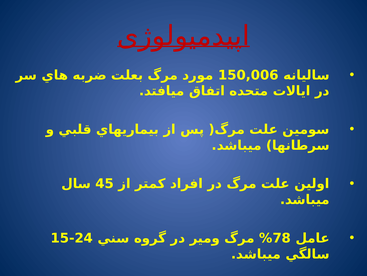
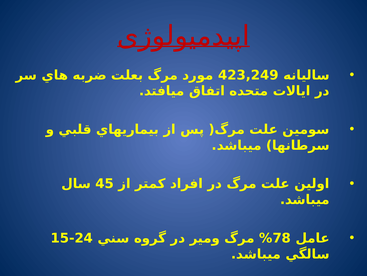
150,006: 150,006 -> 423,249
